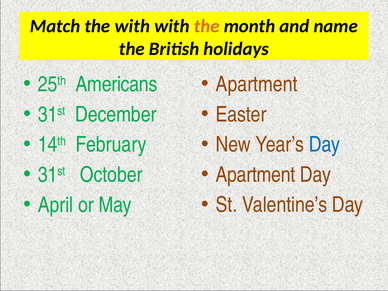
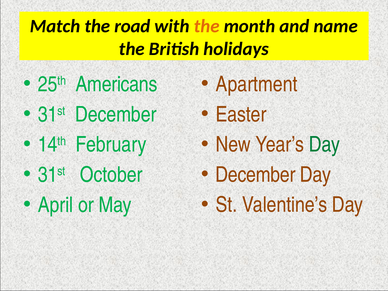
the with: with -> road
Day at (324, 145) colour: blue -> green
Apartment at (255, 175): Apartment -> December
